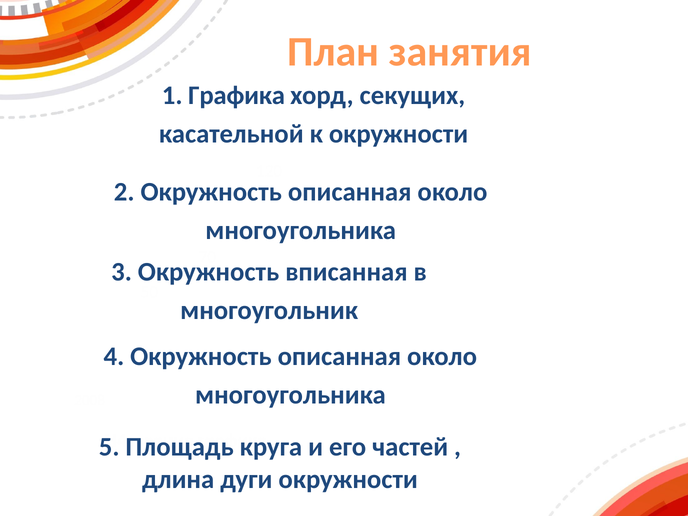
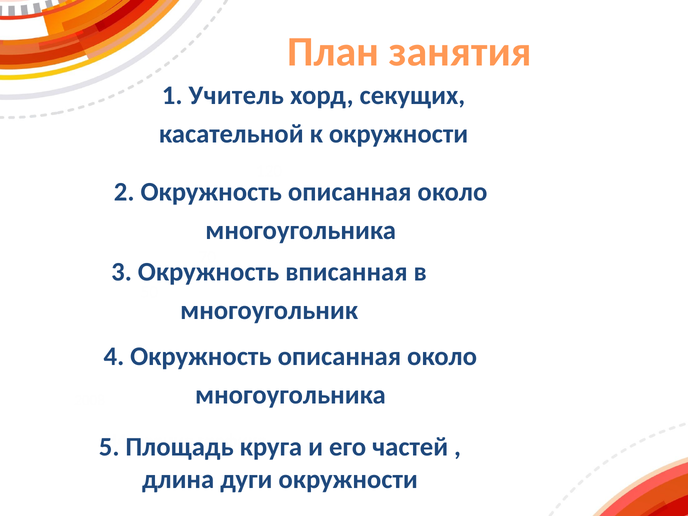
1 Графика: Графика -> Учитель
